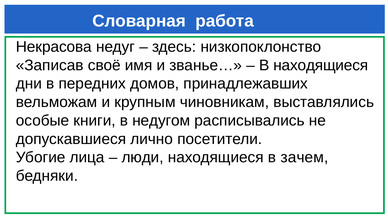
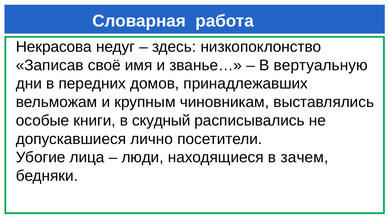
В находящиеся: находящиеся -> вертуальную
недугом: недугом -> скудный
